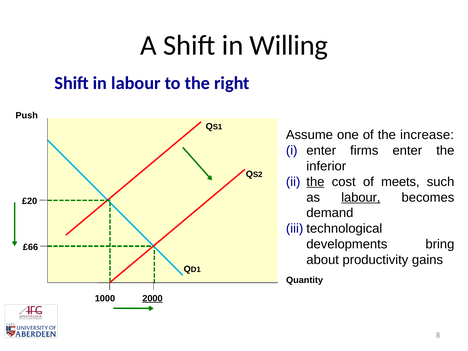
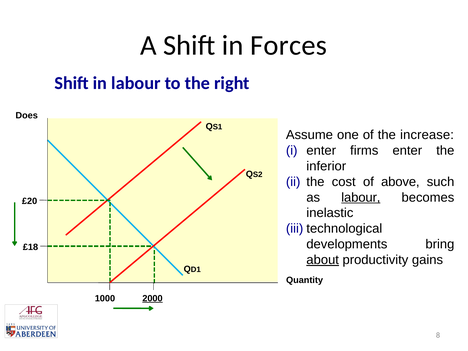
Willing: Willing -> Forces
Push: Push -> Does
the at (315, 182) underline: present -> none
meets: meets -> above
demand: demand -> inelastic
£66: £66 -> £18
about underline: none -> present
